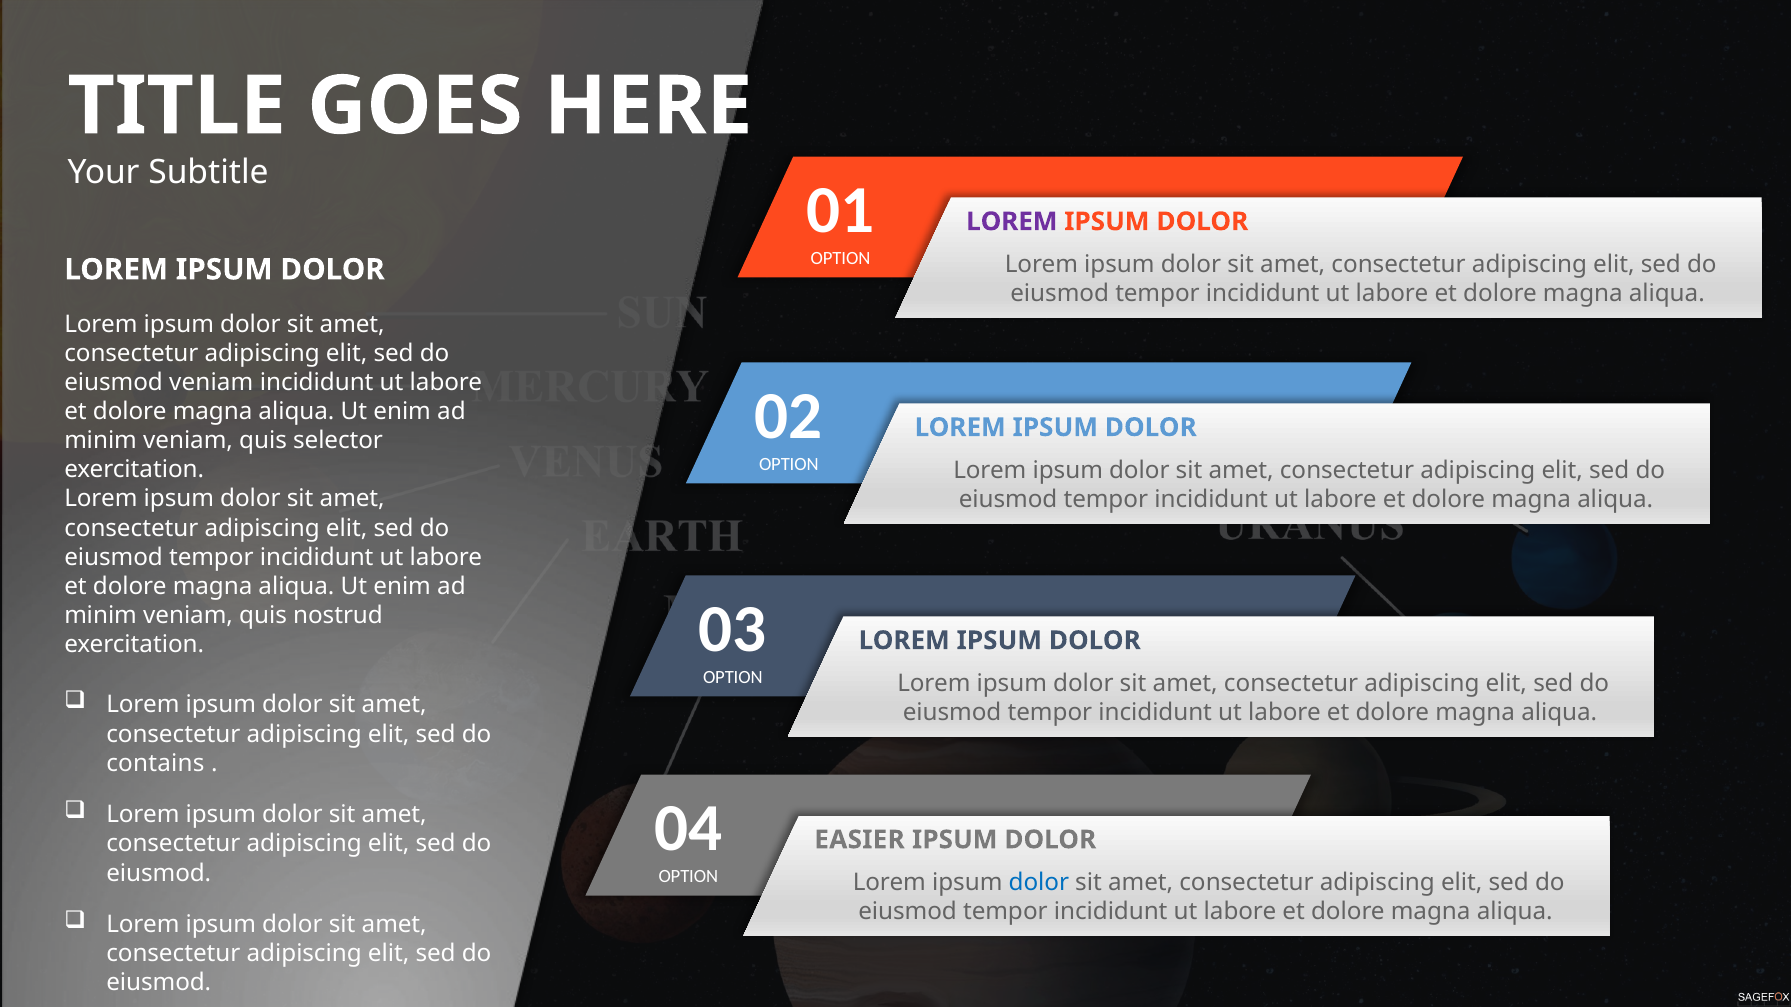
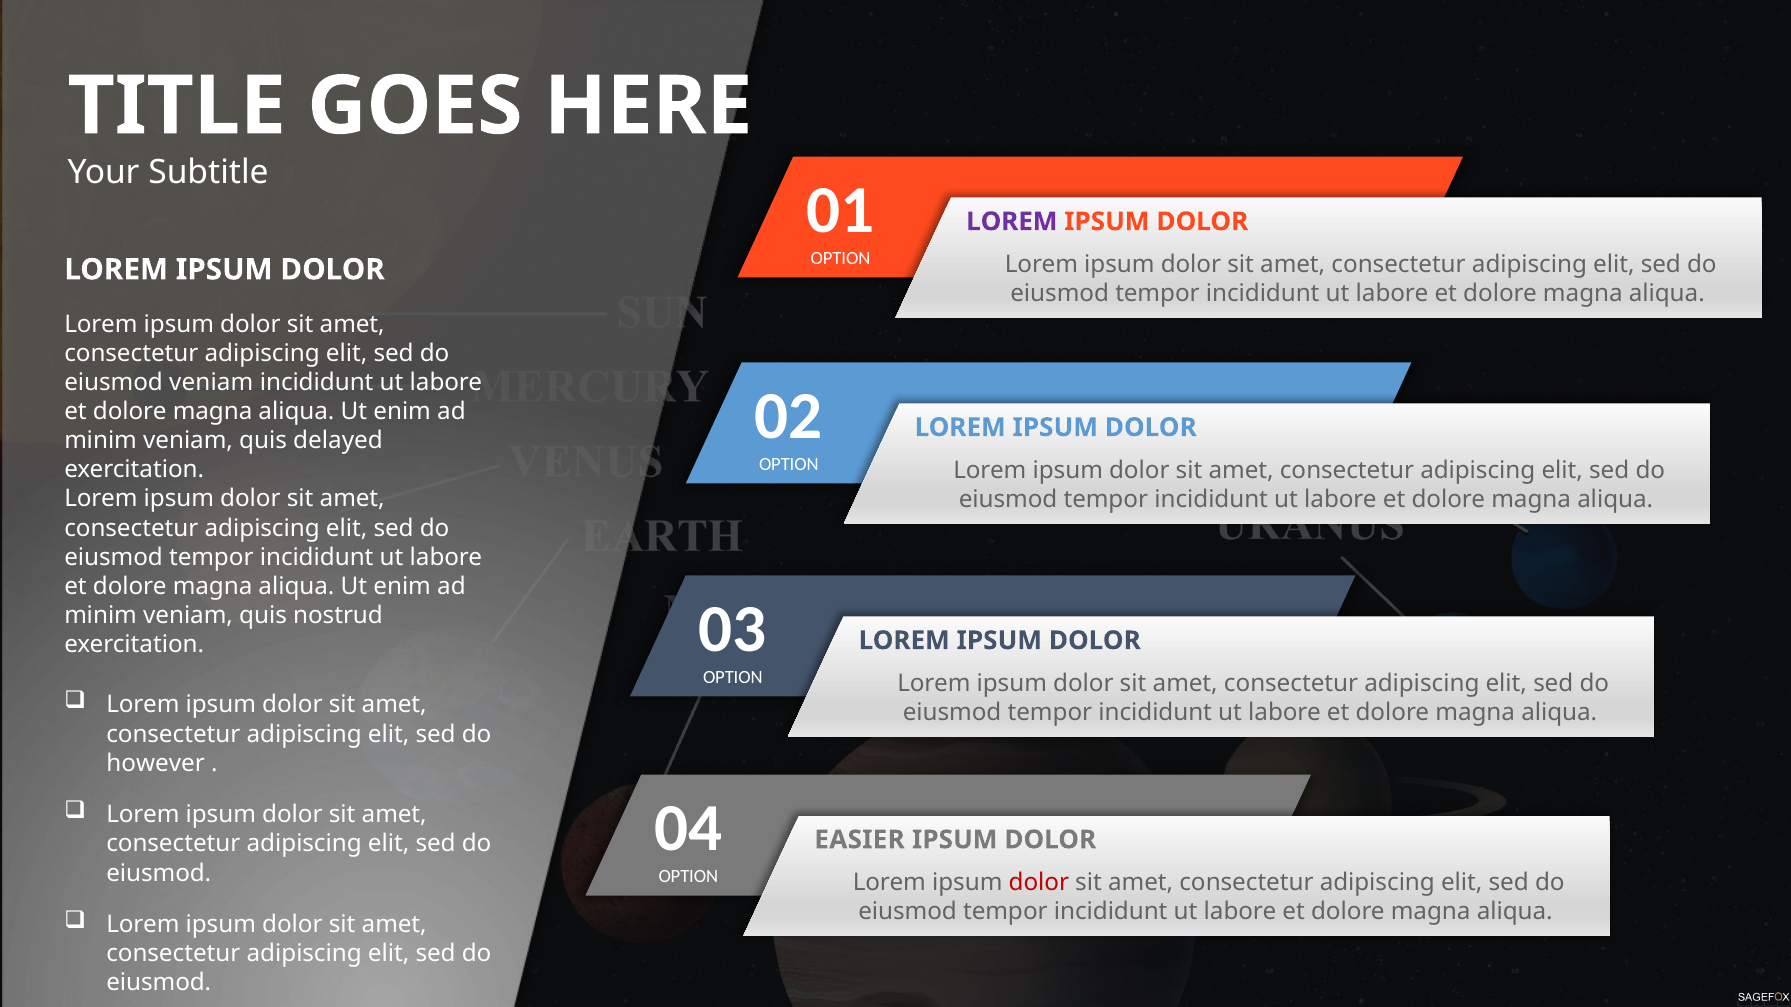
selector: selector -> delayed
contains: contains -> however
dolor at (1039, 883) colour: blue -> red
